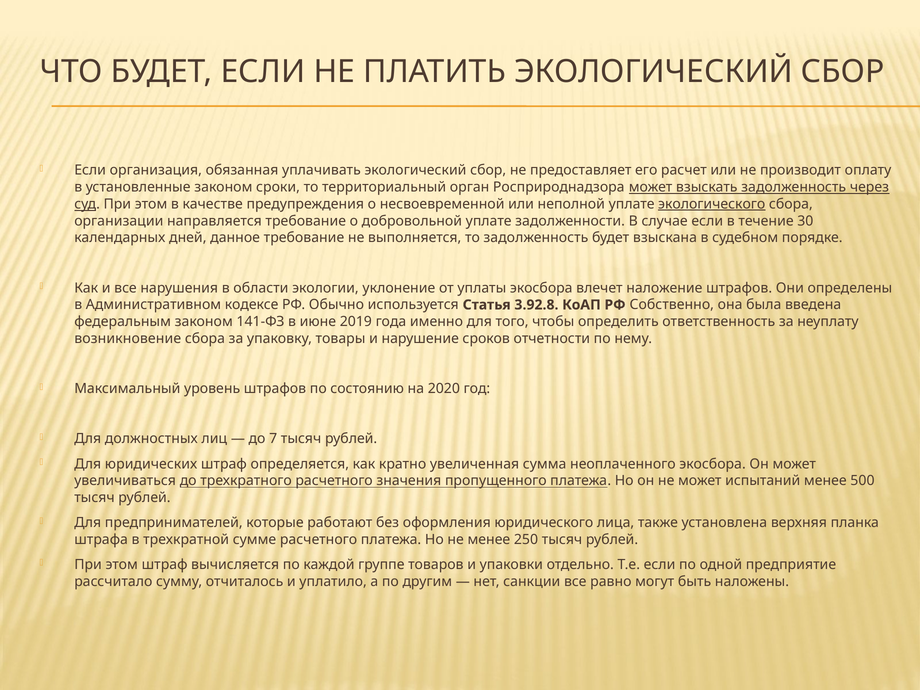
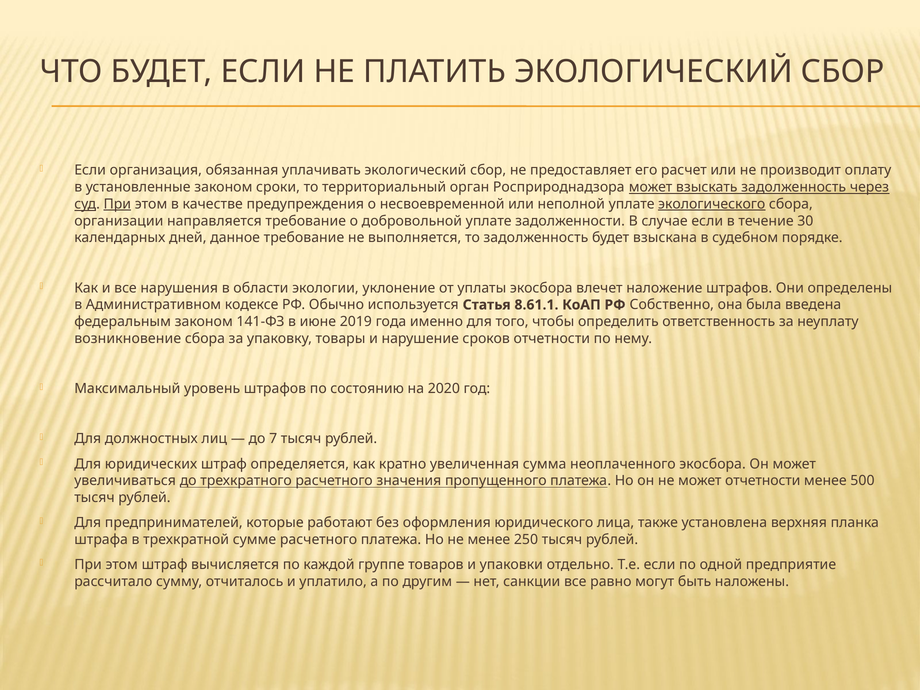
При at (117, 204) underline: none -> present
3.92.8: 3.92.8 -> 8.61.1
может испытаний: испытаний -> отчетности
